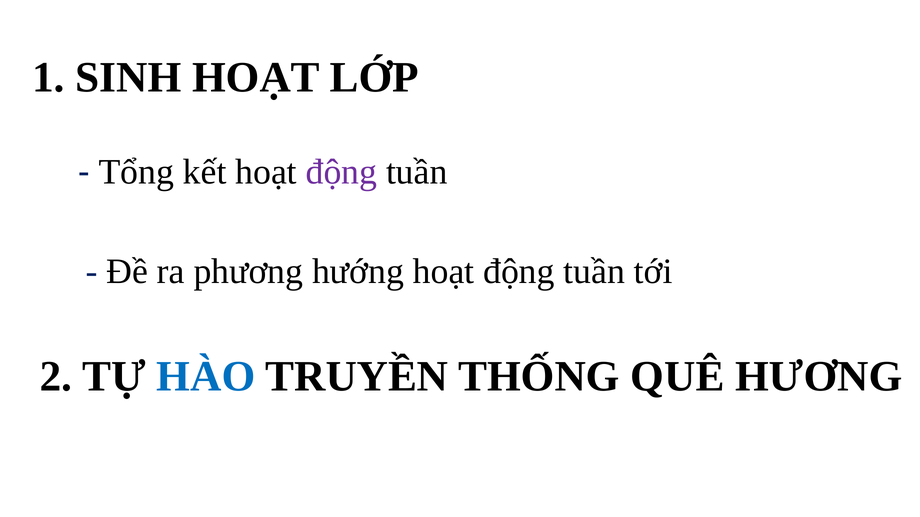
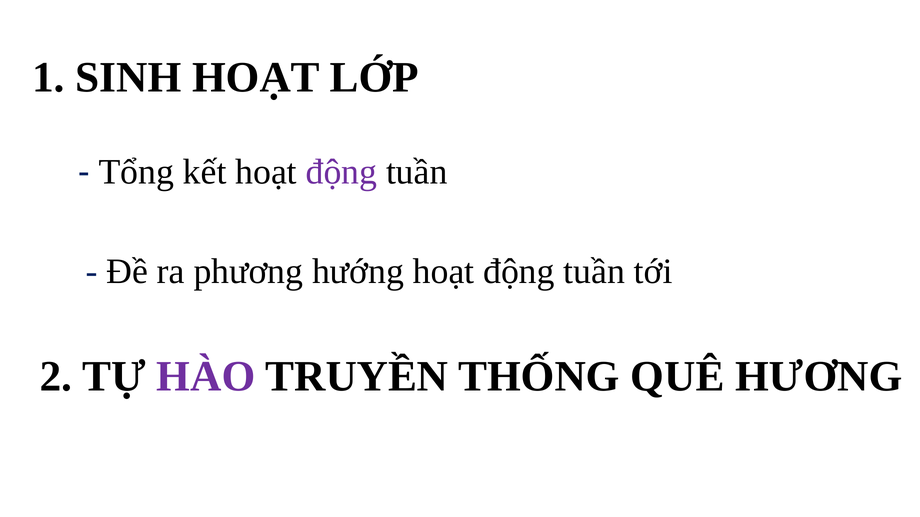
HÀO colour: blue -> purple
